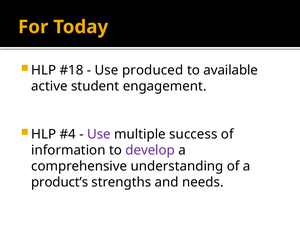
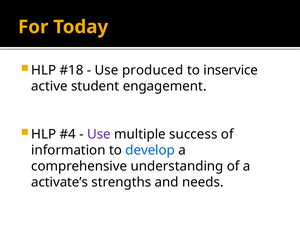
available: available -> inservice
develop colour: purple -> blue
product’s: product’s -> activate’s
